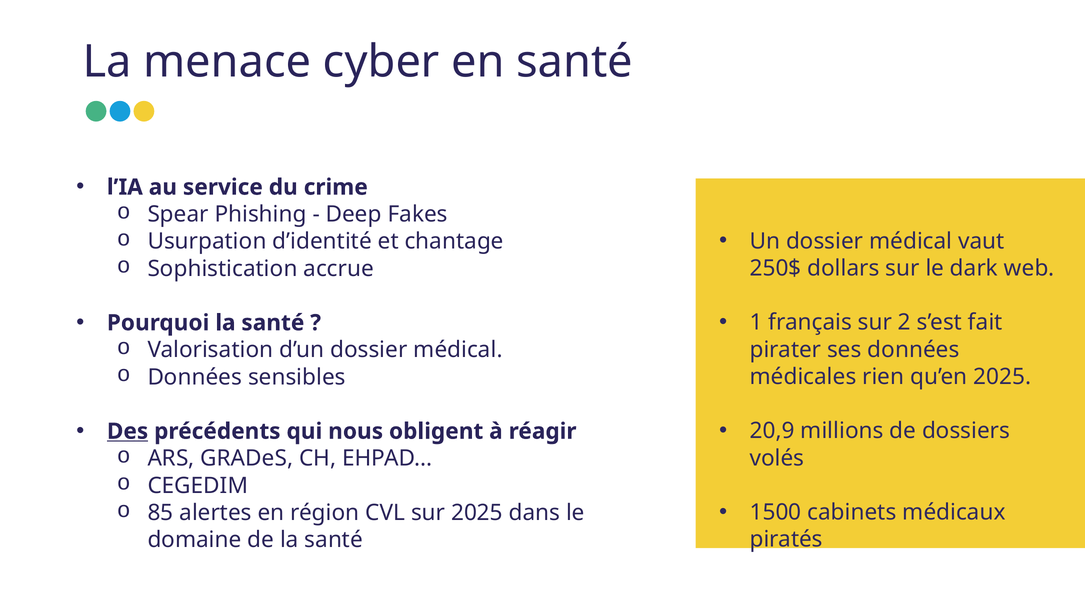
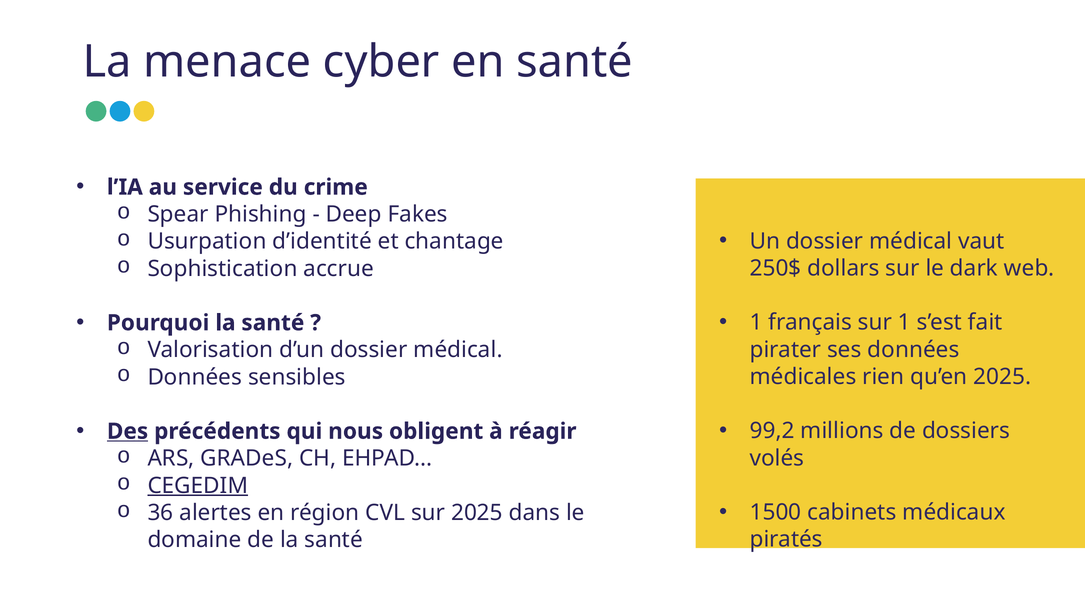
sur 2: 2 -> 1
20,9: 20,9 -> 99,2
CEGEDIM underline: none -> present
85: 85 -> 36
